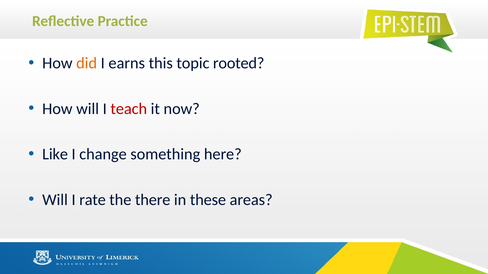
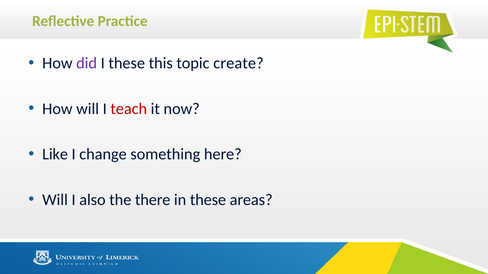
did colour: orange -> purple
I earns: earns -> these
rooted: rooted -> create
rate: rate -> also
